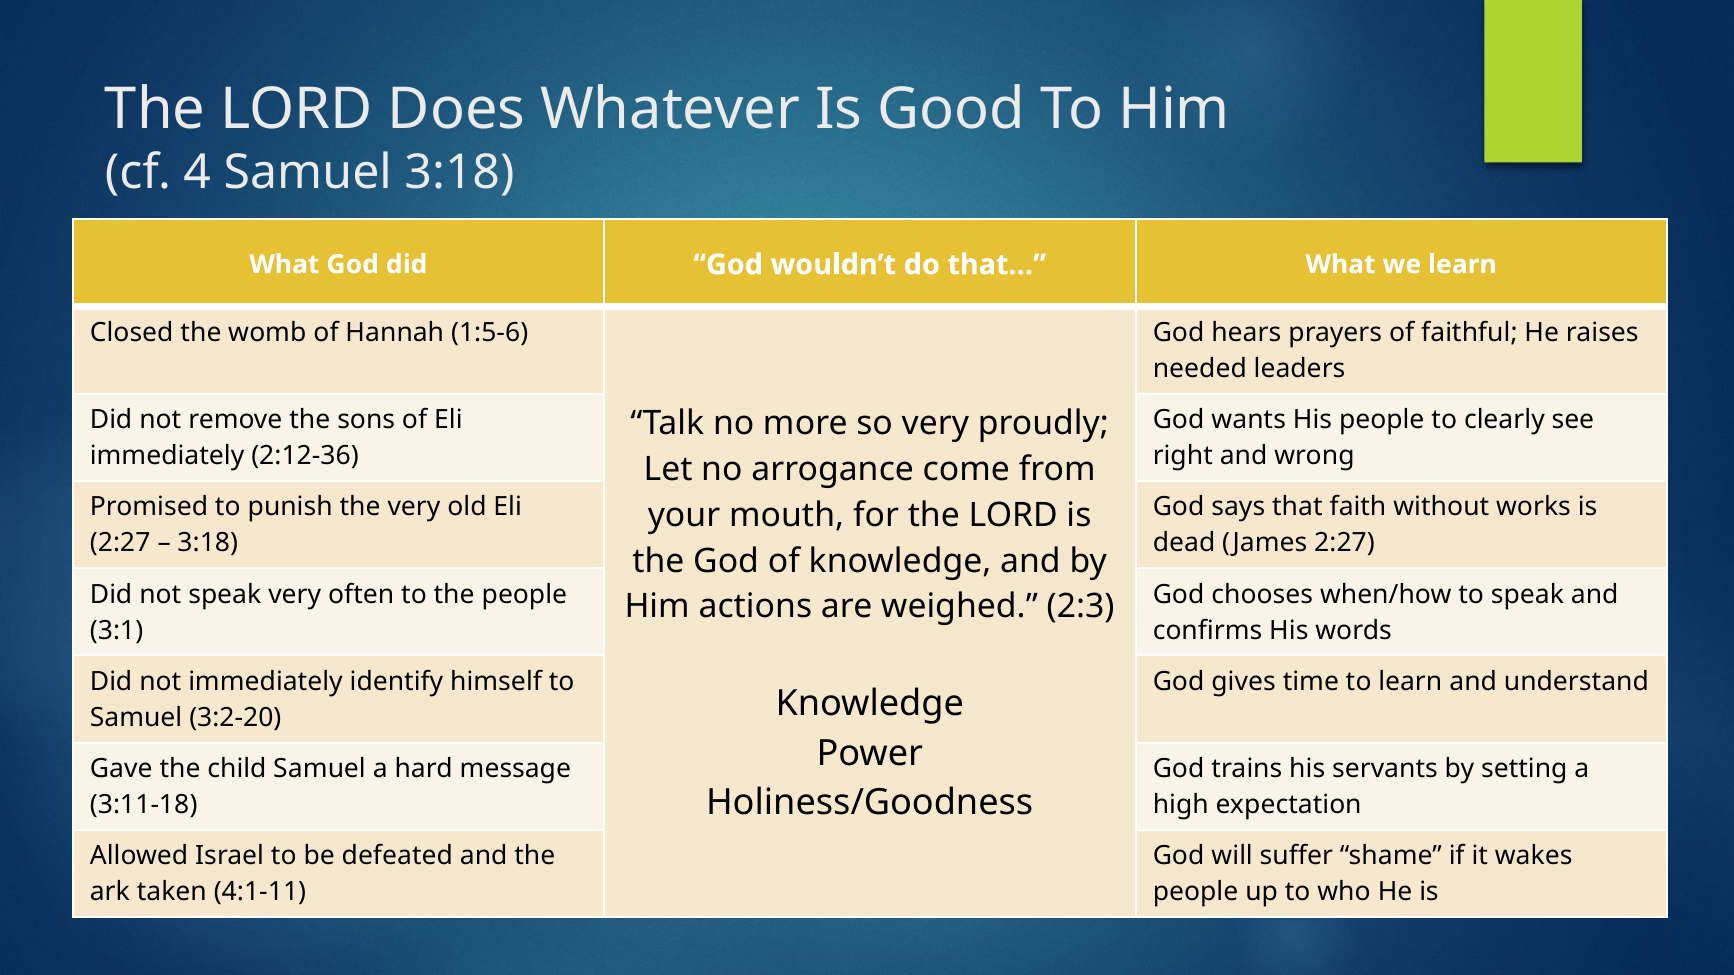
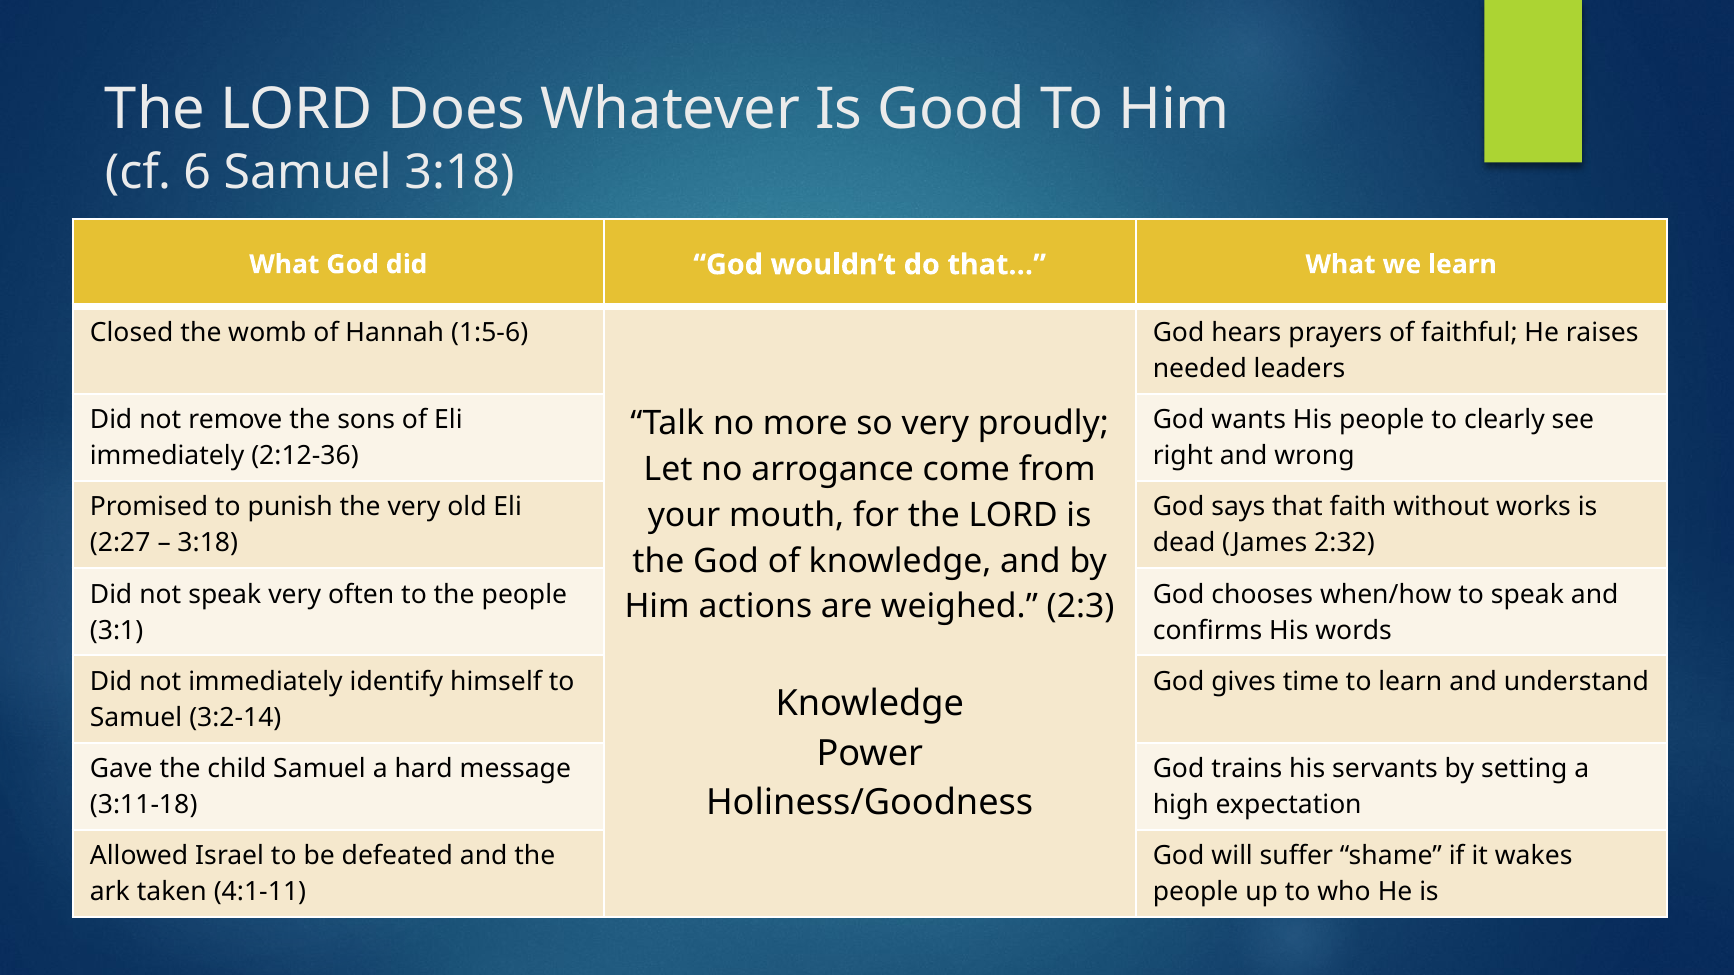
4: 4 -> 6
James 2:27: 2:27 -> 2:32
3:2-20: 3:2-20 -> 3:2-14
